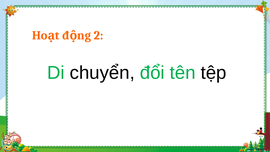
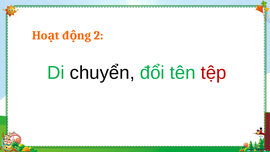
tệp colour: black -> red
